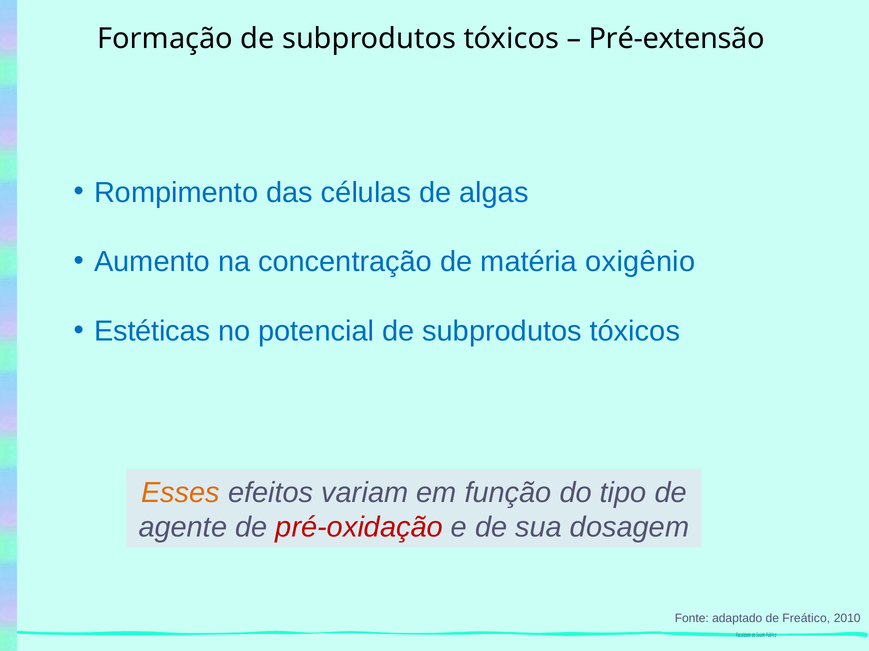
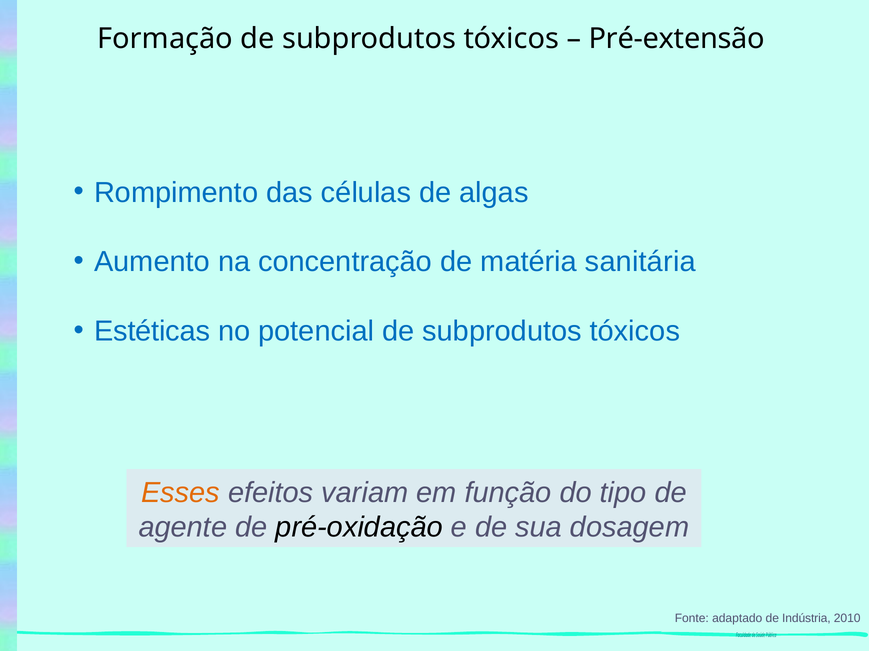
oxigênio: oxigênio -> sanitária
pré-oxidação colour: red -> black
Freático: Freático -> Indústria
